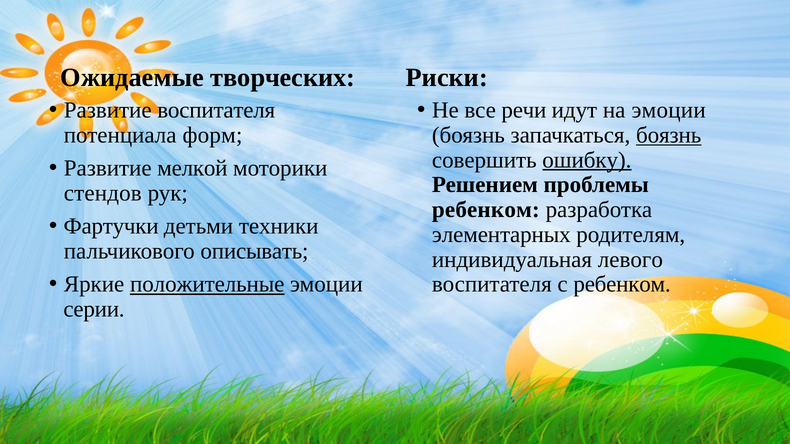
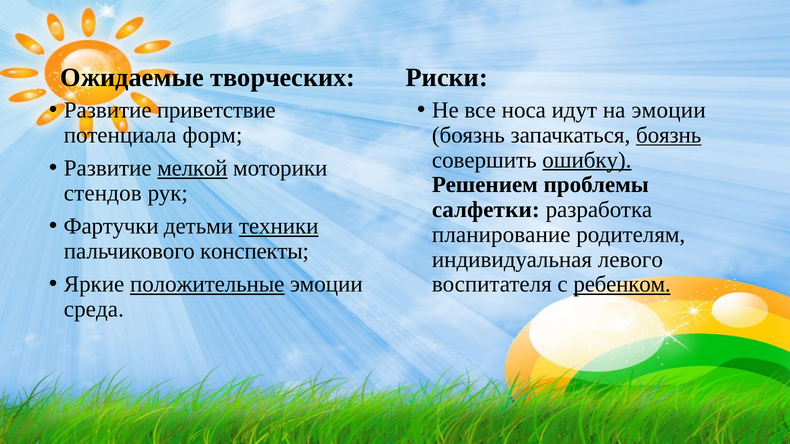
Развитие воспитателя: воспитателя -> приветствие
речи: речи -> носа
мелкой underline: none -> present
ребенком at (486, 210): ребенком -> салфетки
техники underline: none -> present
элементарных: элементарных -> планирование
описывать: описывать -> конспекты
ребенком at (622, 285) underline: none -> present
серии: серии -> среда
